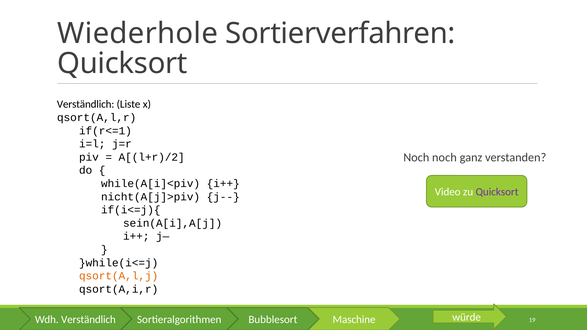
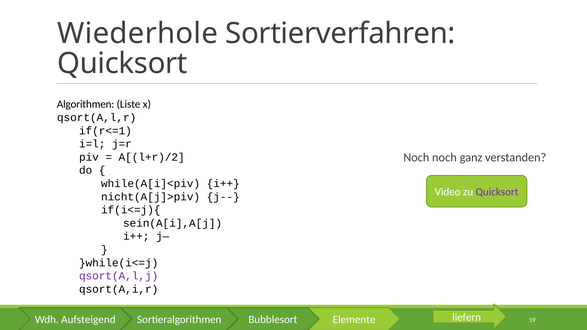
Verständlich at (86, 104): Verständlich -> Algorithmen
qsort(A,l,j colour: orange -> purple
würde: würde -> liefern
Wdh Verständlich: Verständlich -> Aufsteigend
Maschine: Maschine -> Elemente
